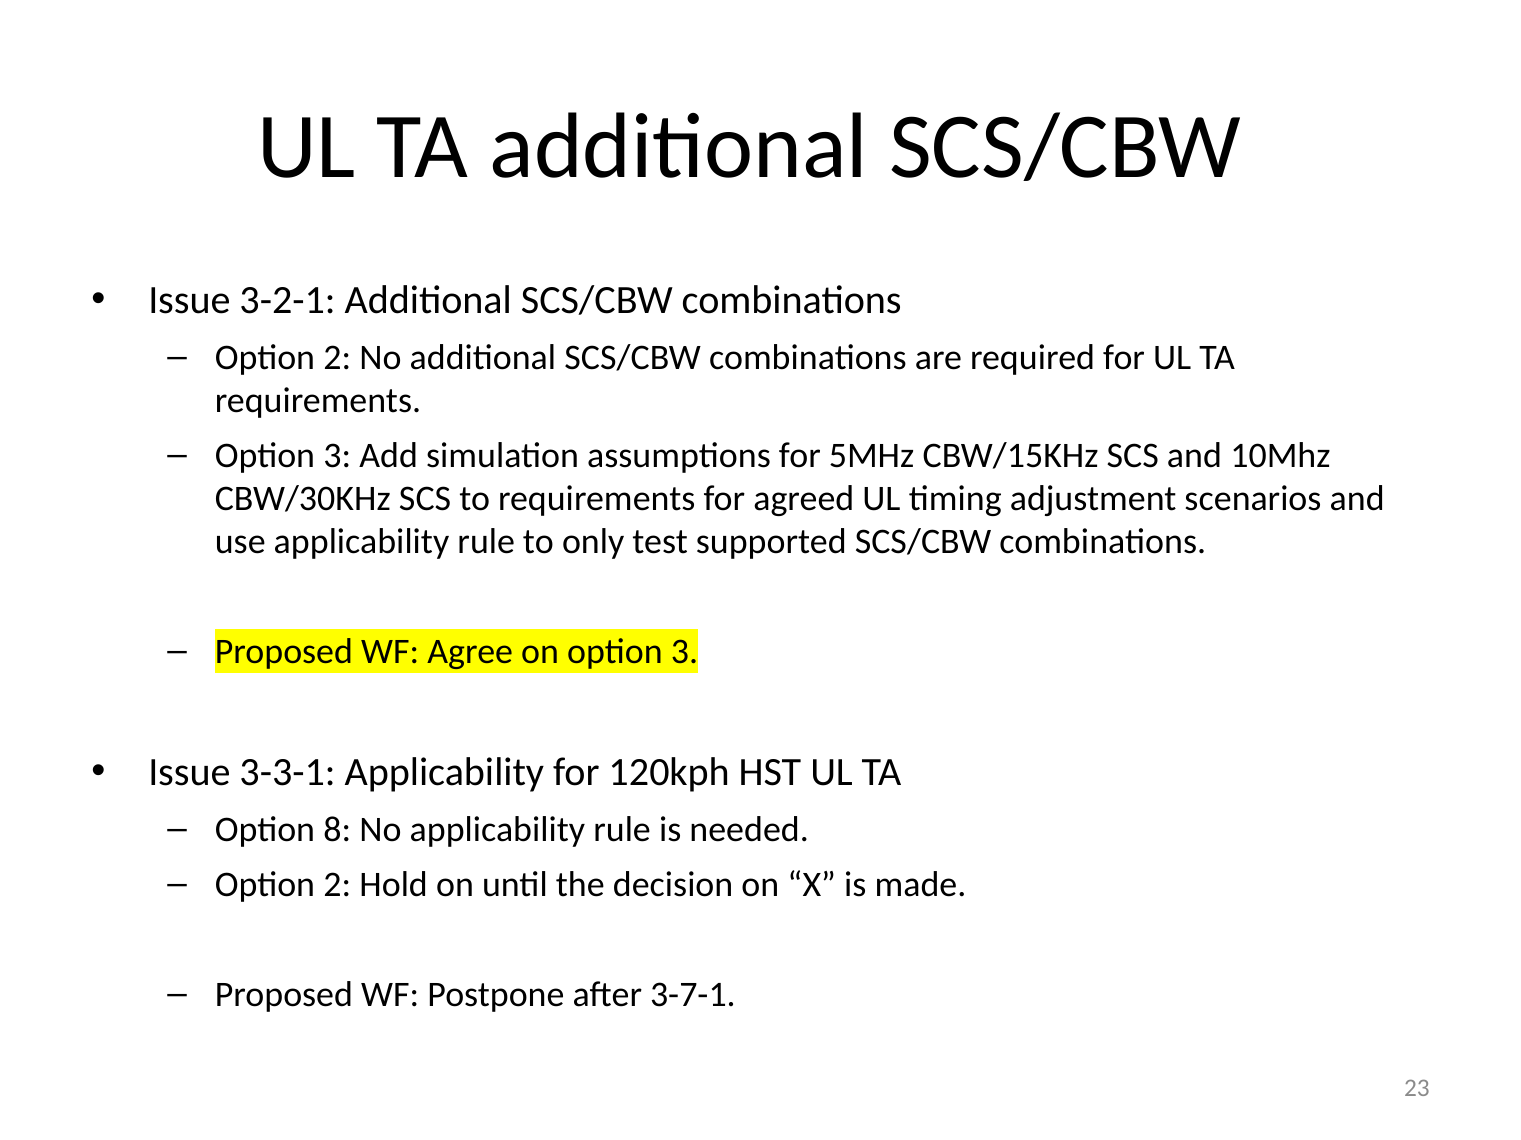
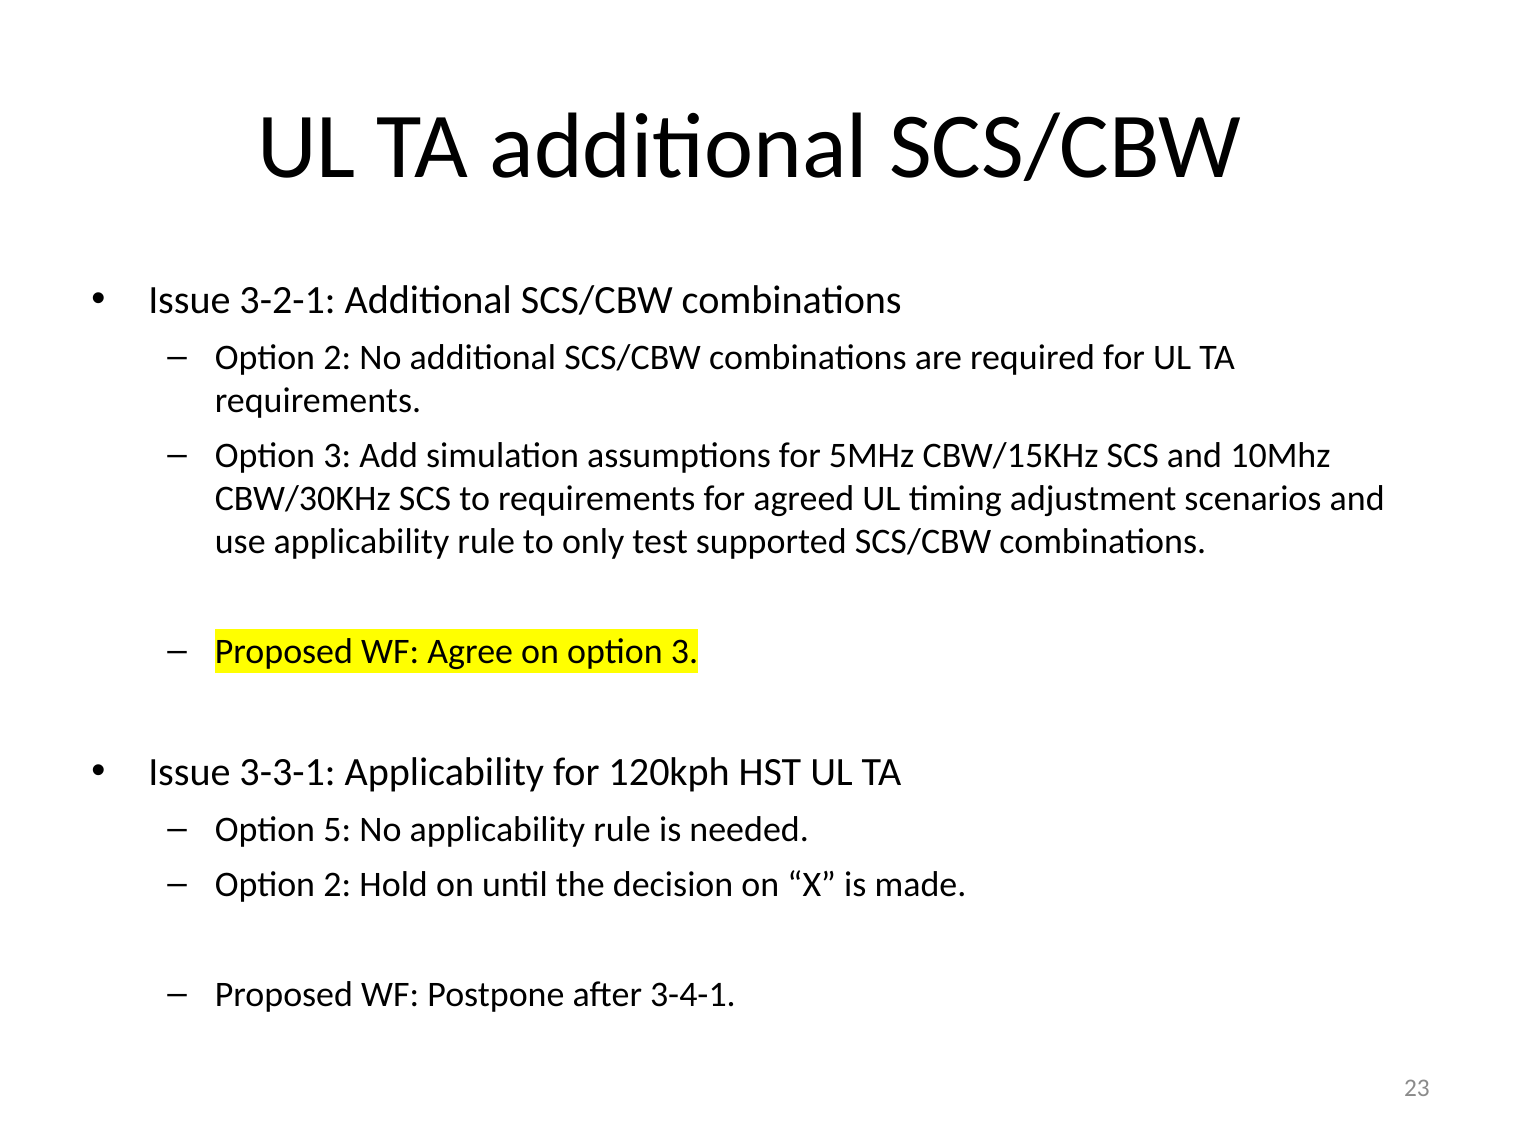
8: 8 -> 5
3-7-1: 3-7-1 -> 3-4-1
